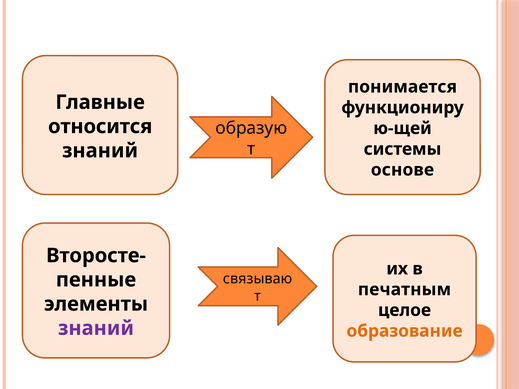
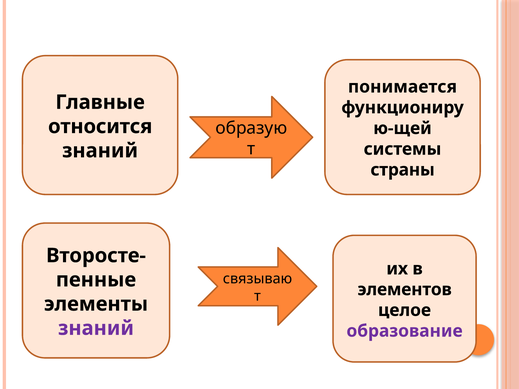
основе: основе -> страны
печатным: печатным -> элементов
образование colour: orange -> purple
